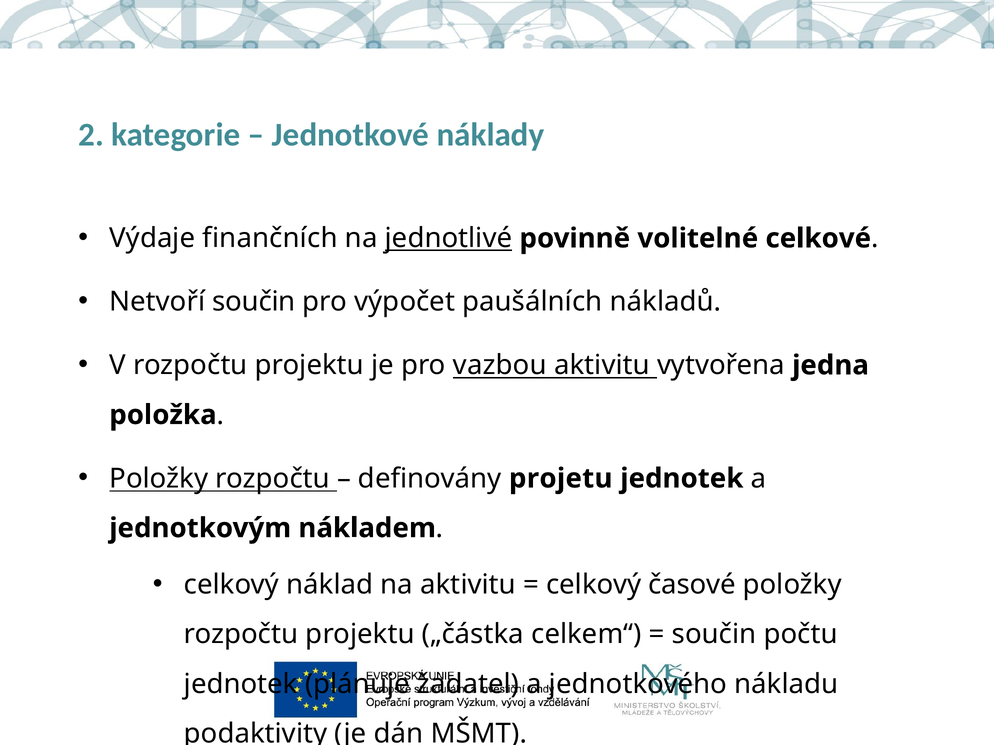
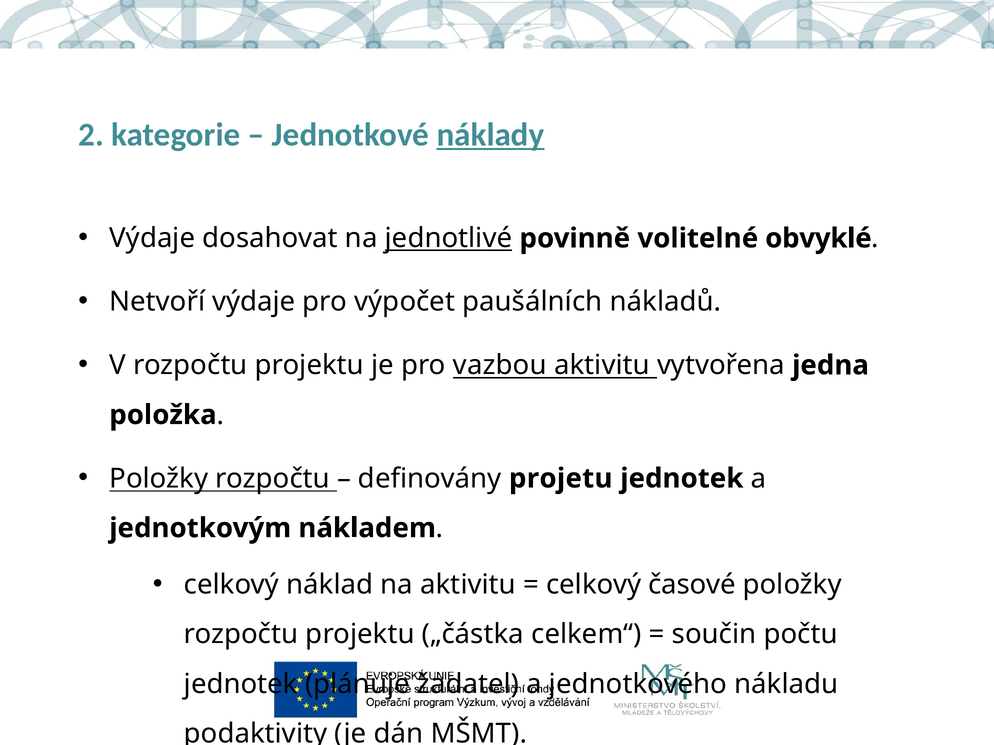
náklady underline: none -> present
finančních: finančních -> dosahovat
celkové: celkové -> obvyklé
Netvoří součin: součin -> výdaje
